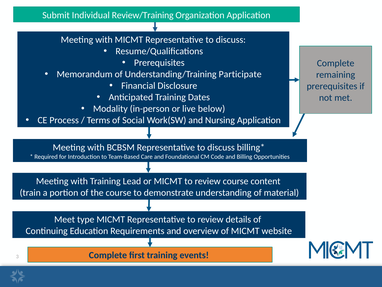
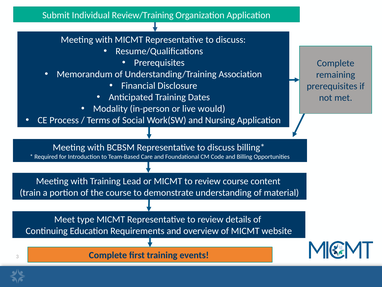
Participate: Participate -> Association
below: below -> would
